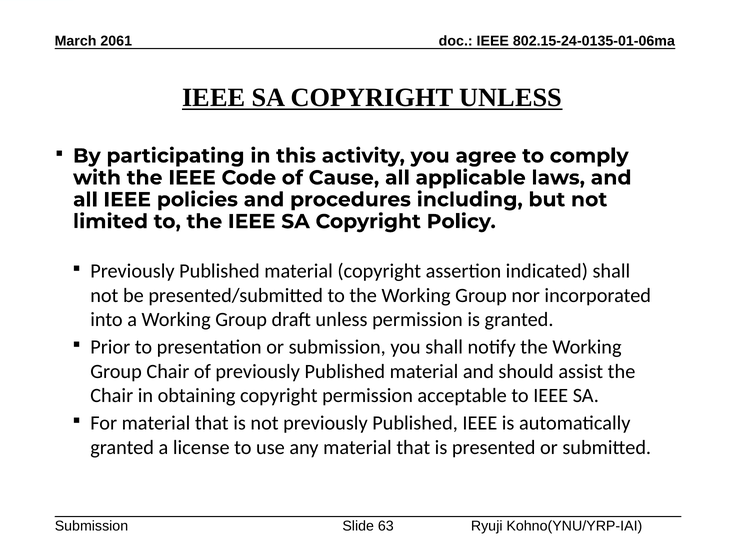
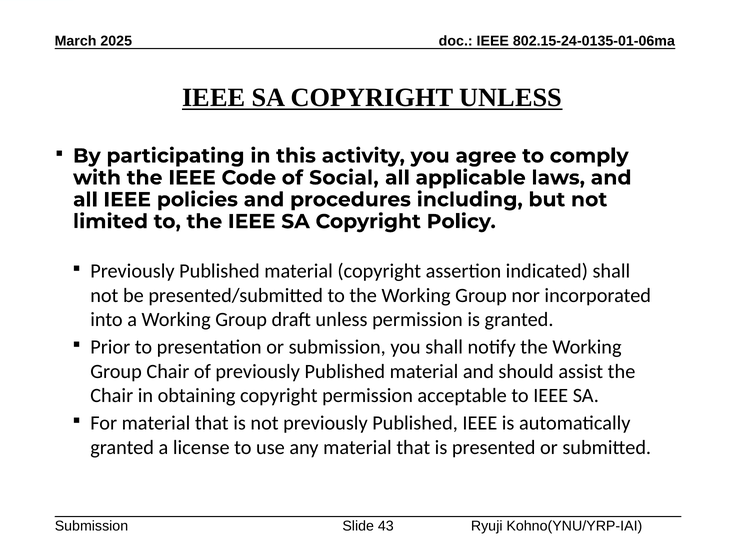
2061: 2061 -> 2025
Cause: Cause -> Social
63: 63 -> 43
